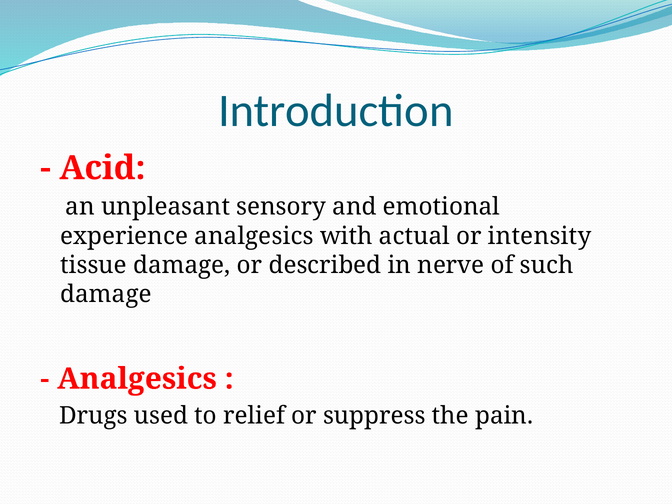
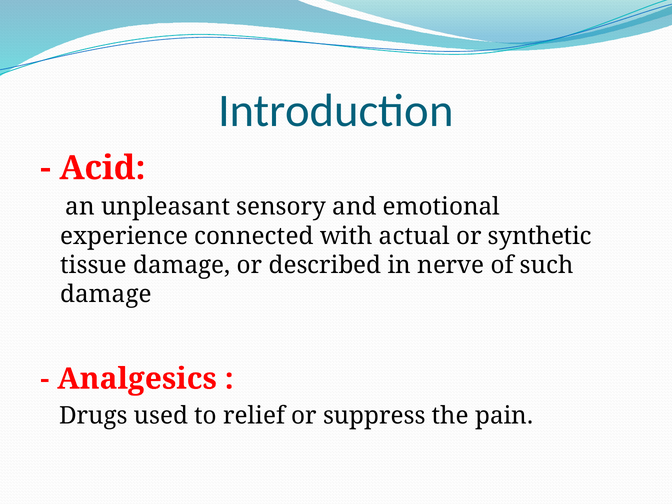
experience analgesics: analgesics -> connected
intensity: intensity -> synthetic
